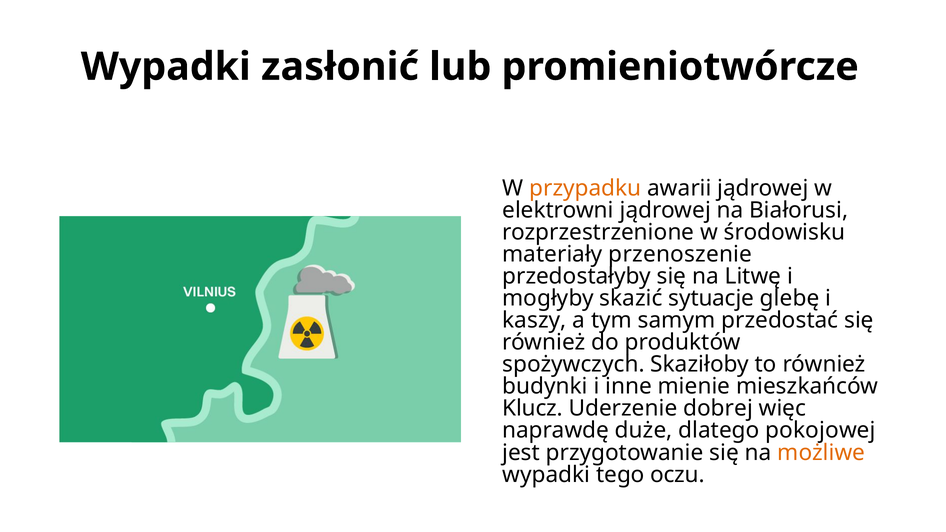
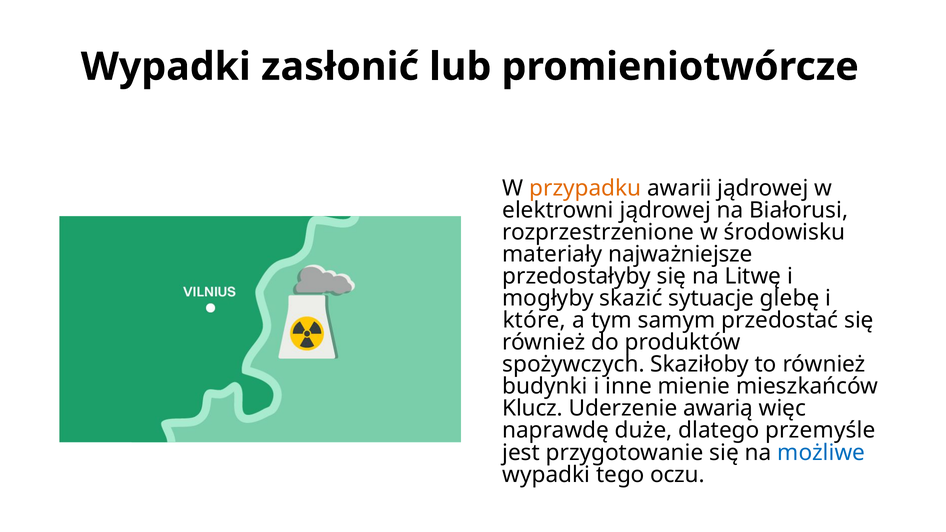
przenoszenie: przenoszenie -> najważniejsze
kaszy: kaszy -> które
dobrej: dobrej -> awarią
pokojowej: pokojowej -> przemyśle
możliwe colour: orange -> blue
